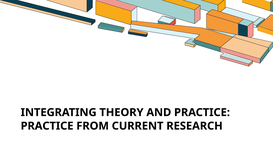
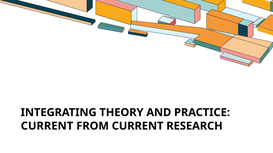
PRACTICE at (47, 126): PRACTICE -> CURRENT
